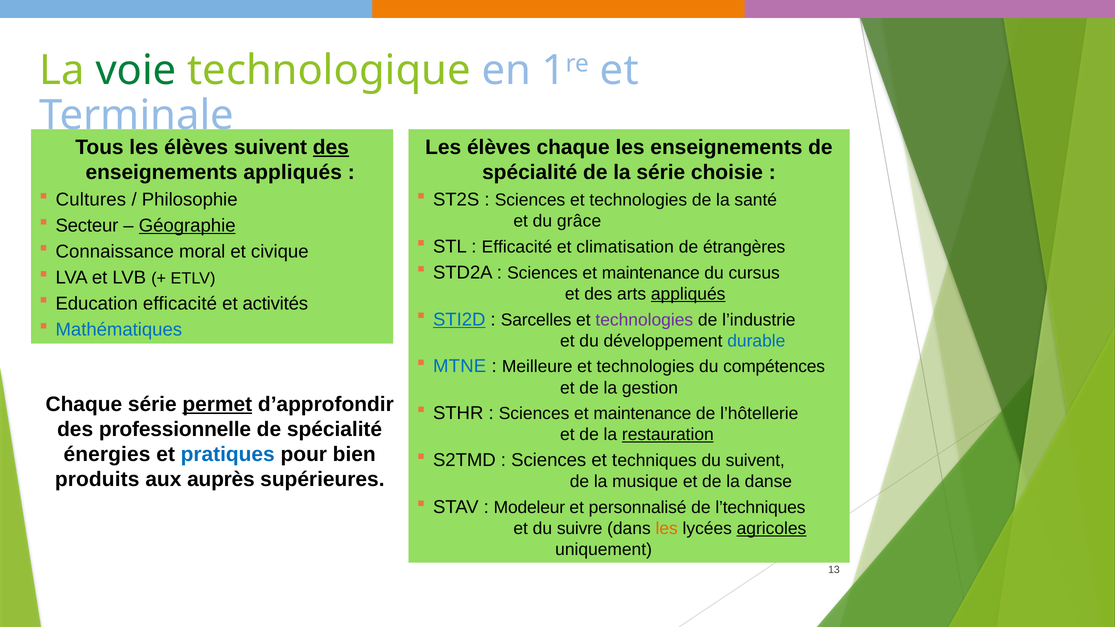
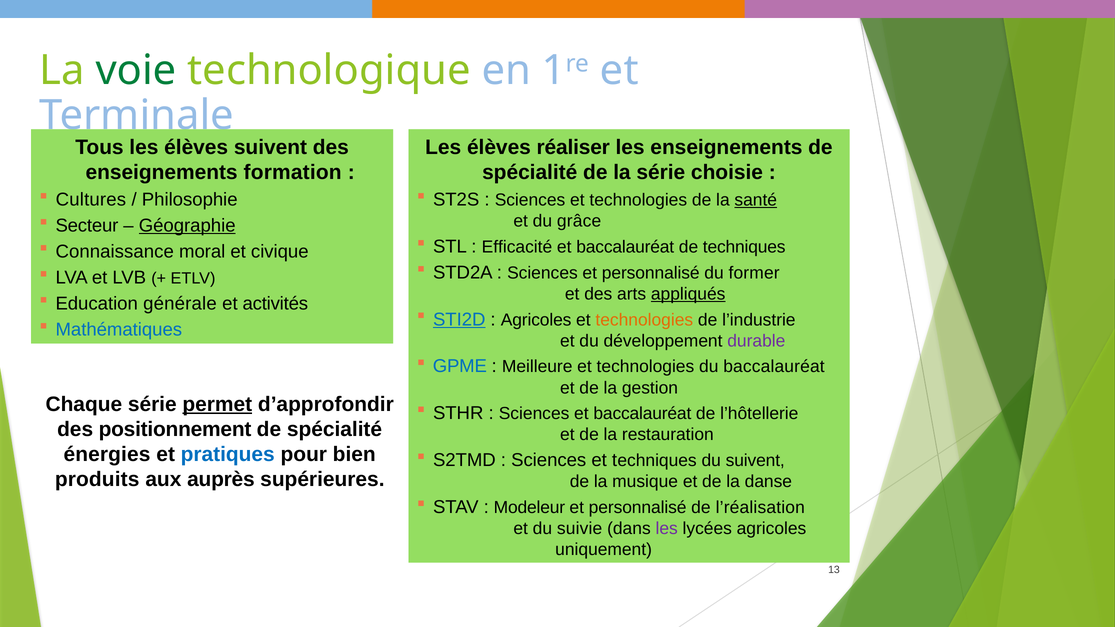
des at (331, 147) underline: present -> none
élèves chaque: chaque -> réaliser
enseignements appliqués: appliqués -> formation
santé underline: none -> present
climatisation at (625, 247): climatisation -> baccalauréat
de étrangères: étrangères -> techniques
maintenance at (651, 273): maintenance -> personnalisé
cursus: cursus -> former
Education efficacité: efficacité -> générale
Sarcelles at (536, 320): Sarcelles -> Agricoles
technologies at (644, 320) colour: purple -> orange
durable colour: blue -> purple
MTNE: MTNE -> GPME
du compétences: compétences -> baccalauréat
maintenance at (642, 414): maintenance -> baccalauréat
professionnelle: professionnelle -> positionnement
restauration underline: present -> none
l’techniques: l’techniques -> l’réalisation
suivre: suivre -> suivie
les at (667, 529) colour: orange -> purple
agricoles at (772, 529) underline: present -> none
